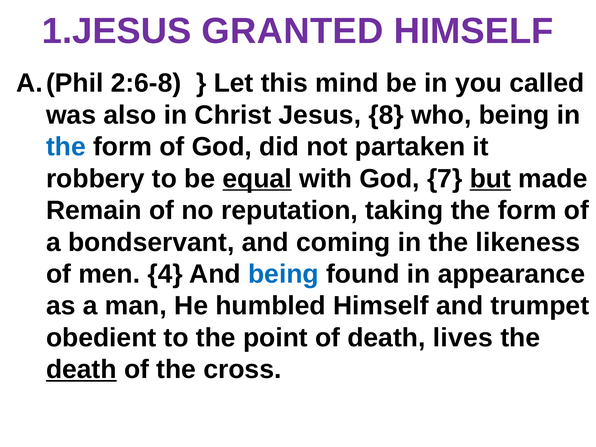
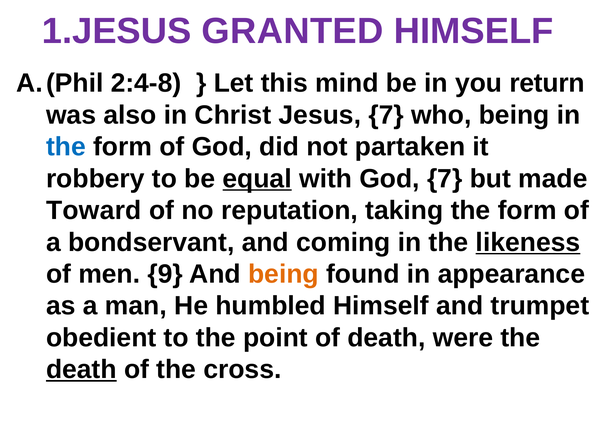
2:6-8: 2:6-8 -> 2:4-8
called: called -> return
Jesus 8: 8 -> 7
but underline: present -> none
Remain: Remain -> Toward
likeness underline: none -> present
4: 4 -> 9
being at (283, 274) colour: blue -> orange
lives: lives -> were
